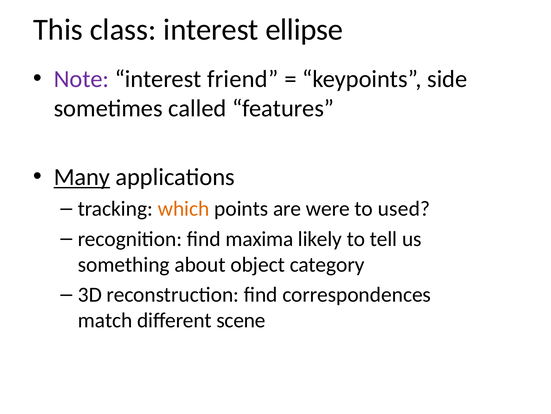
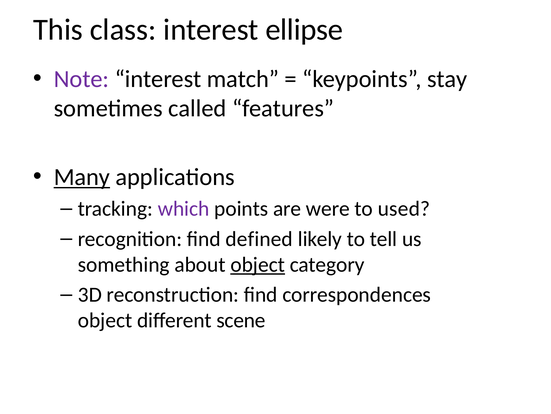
friend: friend -> match
side: side -> stay
which colour: orange -> purple
maxima: maxima -> defined
object at (258, 264) underline: none -> present
match at (105, 320): match -> object
